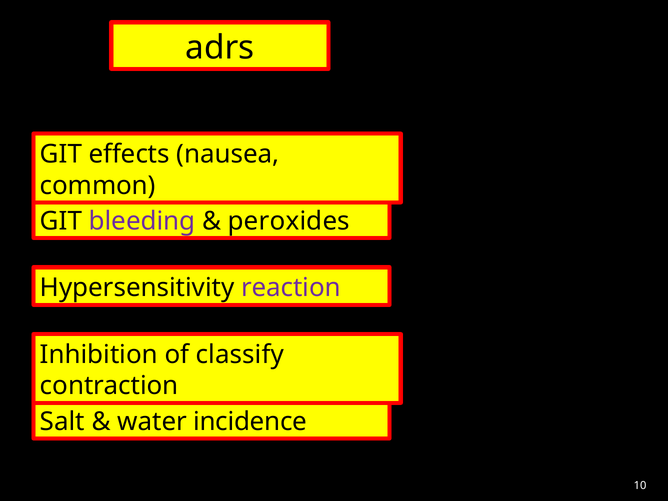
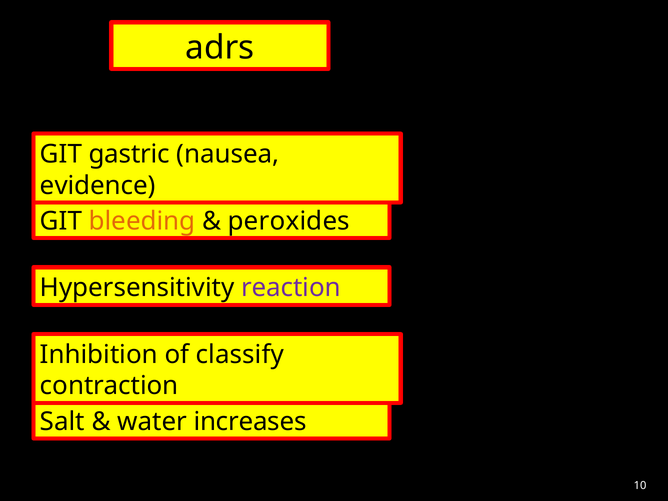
effects: effects -> gastric
common: common -> evidence
bleeding colour: purple -> orange
incidence: incidence -> increases
